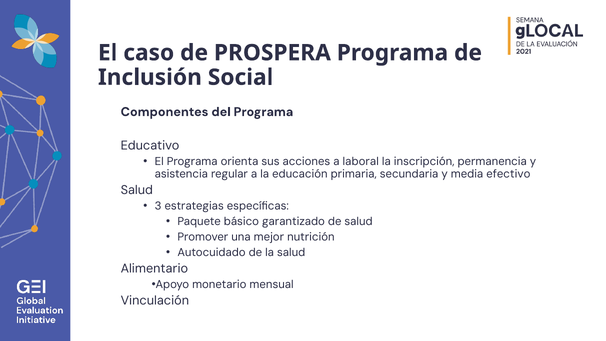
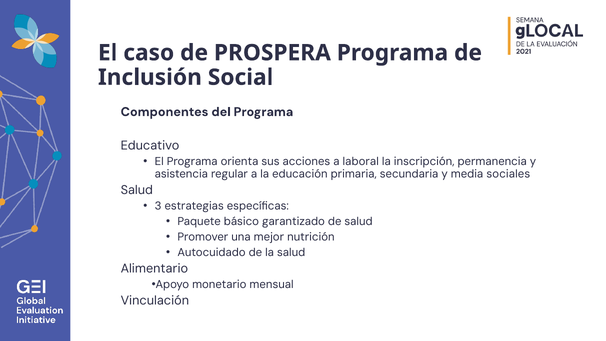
efectivo: efectivo -> sociales
